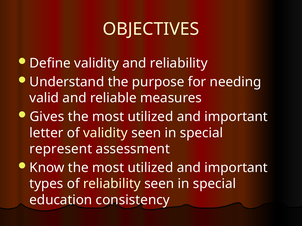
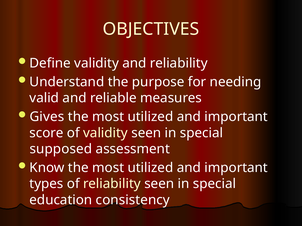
letter: letter -> score
represent: represent -> supposed
